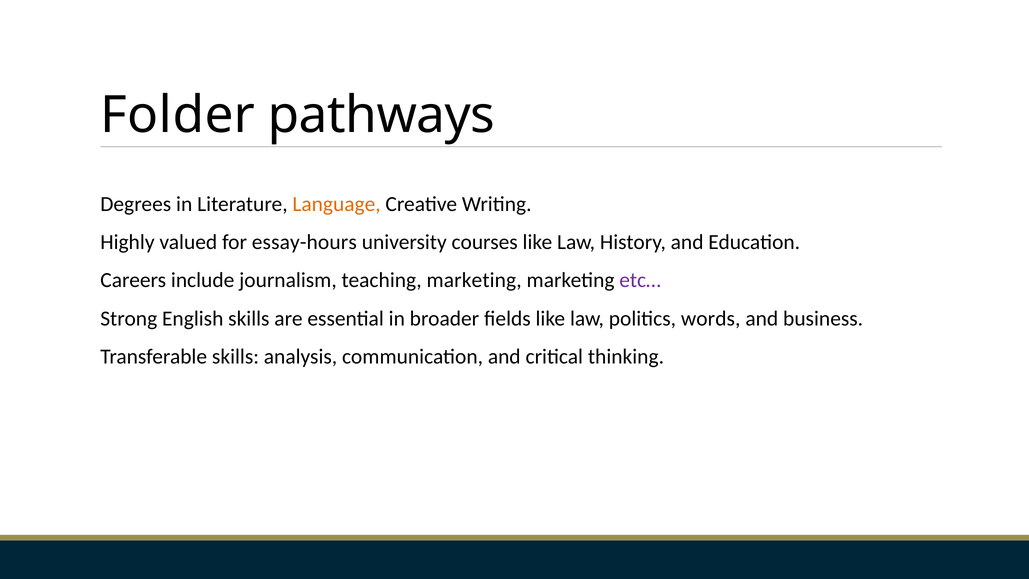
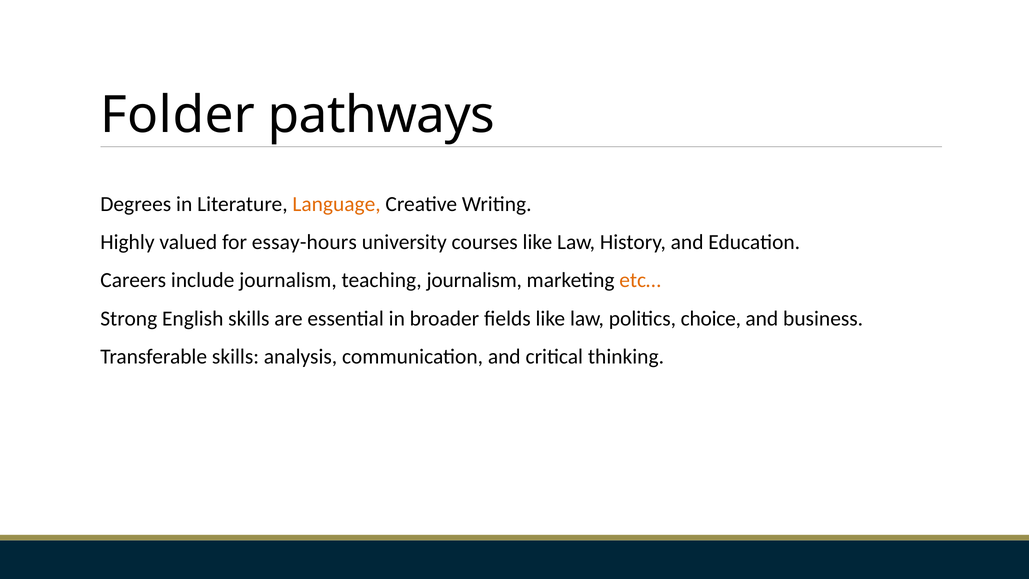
teaching marketing: marketing -> journalism
etc… colour: purple -> orange
words: words -> choice
